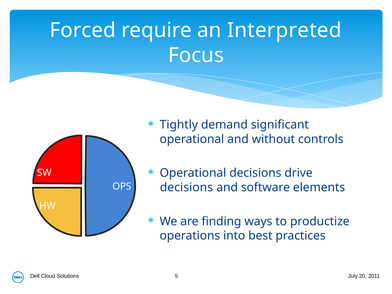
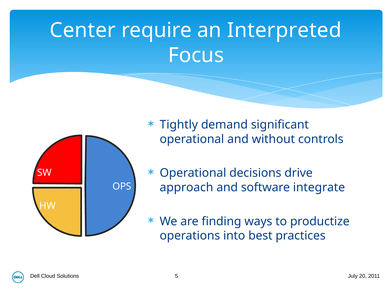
Forced: Forced -> Center
decisions at (186, 187): decisions -> approach
elements: elements -> integrate
